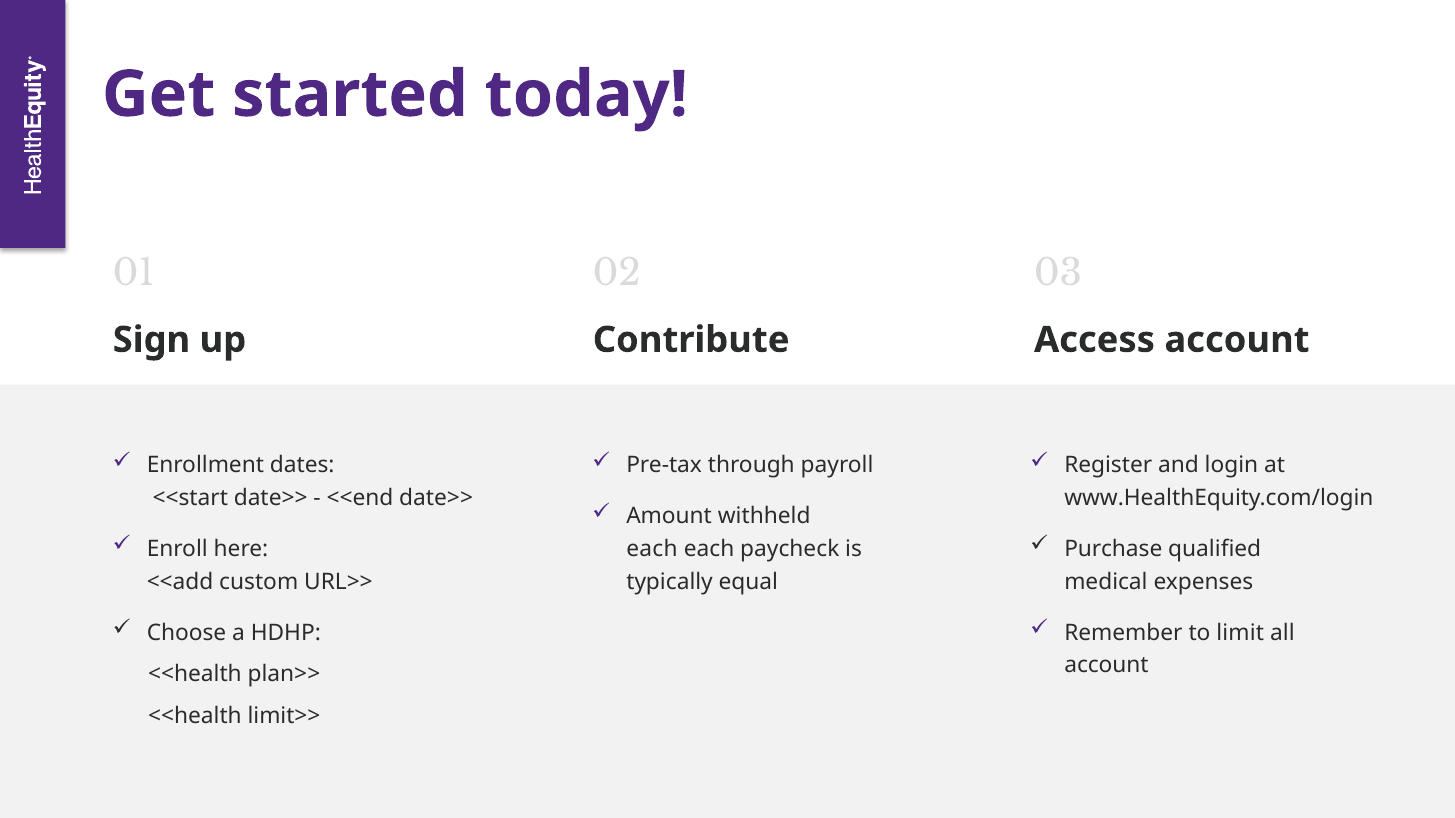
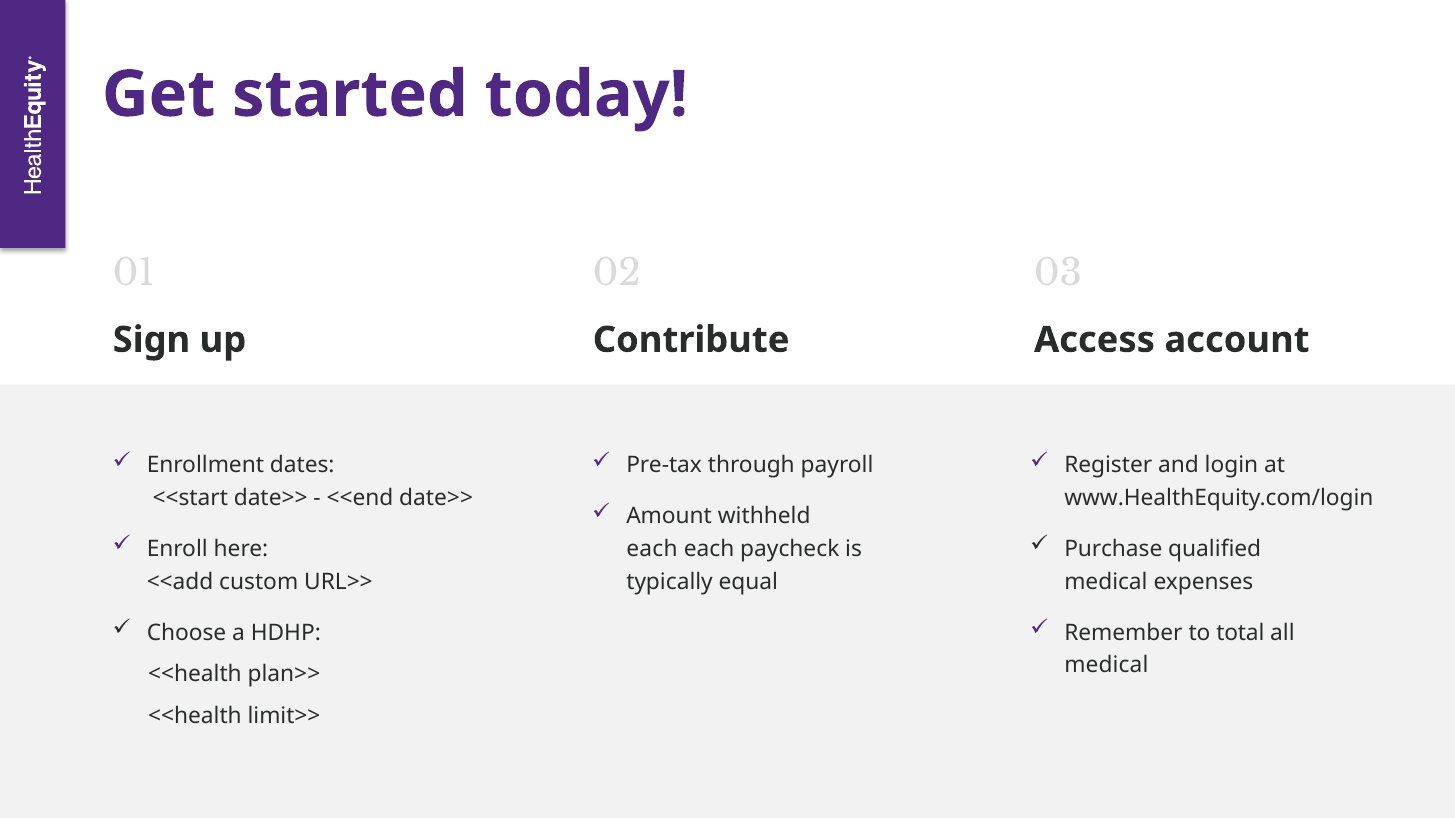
limit: limit -> total
account at (1106, 666): account -> medical
